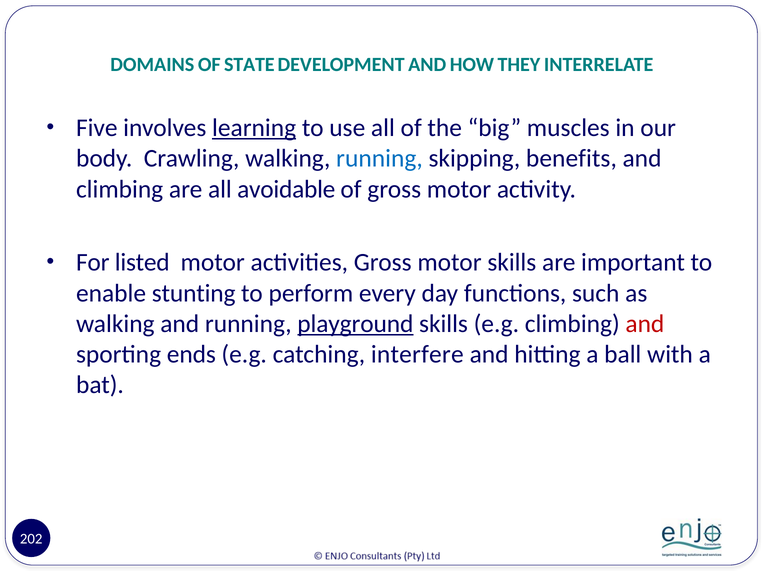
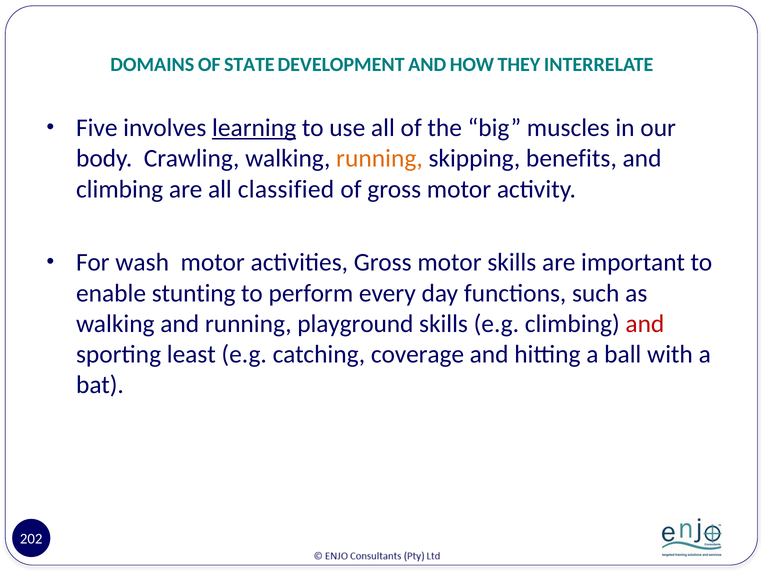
running at (379, 158) colour: blue -> orange
avoidable: avoidable -> classified
listed: listed -> wash
playground underline: present -> none
ends: ends -> least
interfere: interfere -> coverage
